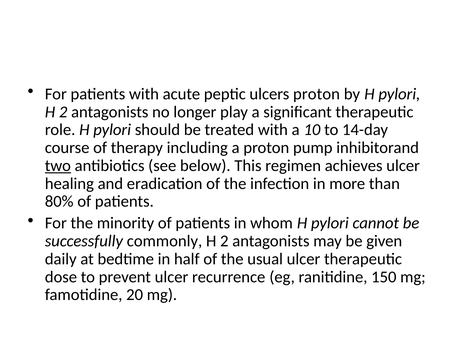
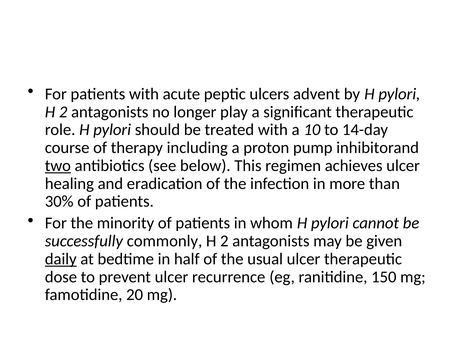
ulcers proton: proton -> advent
80%: 80% -> 30%
daily underline: none -> present
